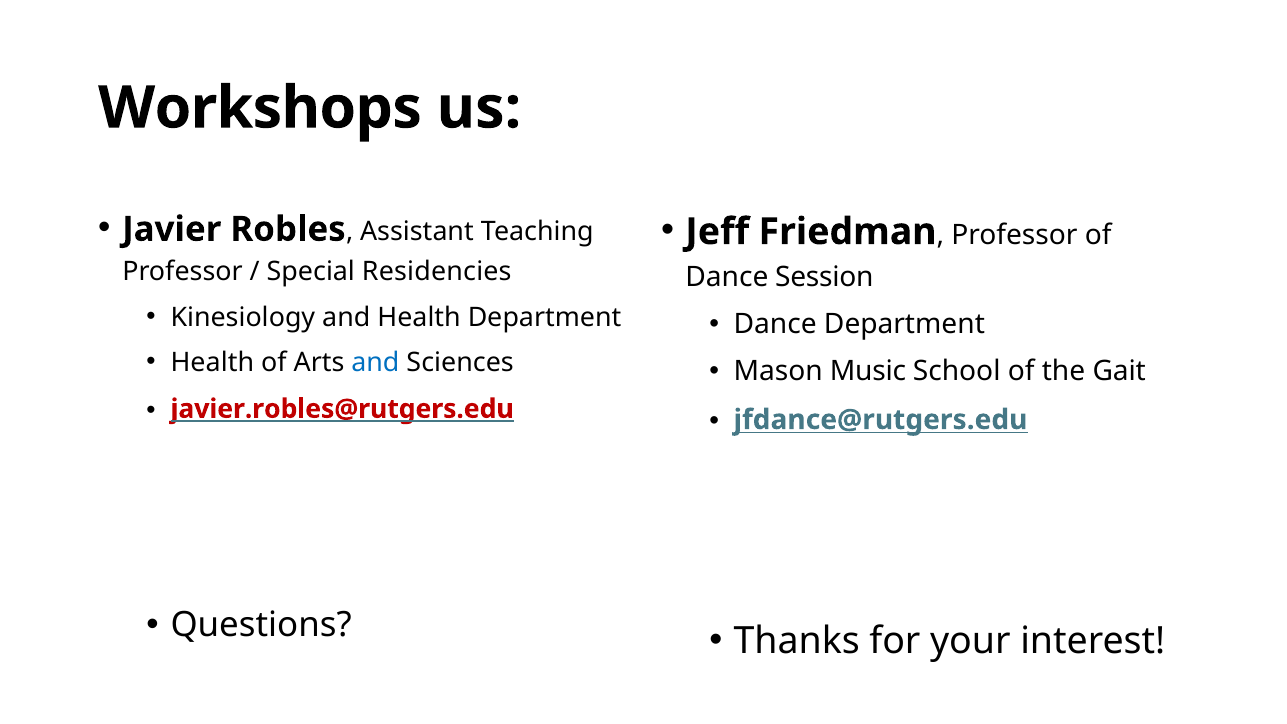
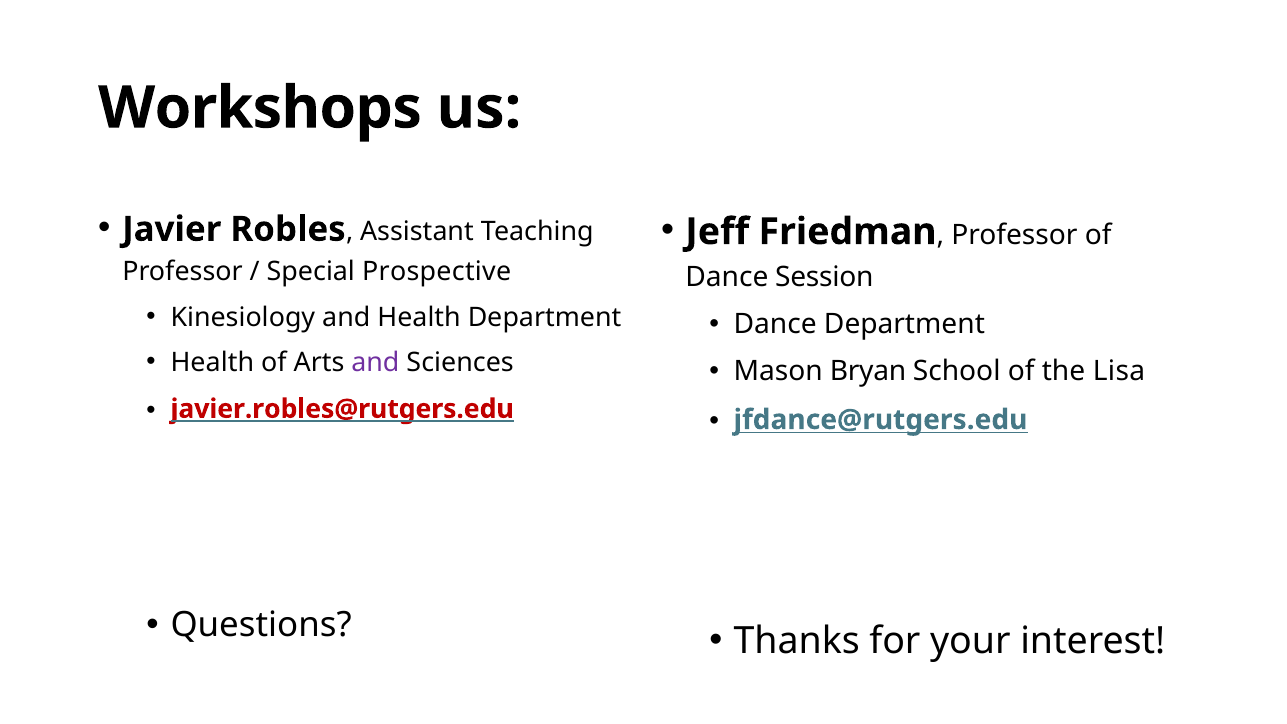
Residencies: Residencies -> Prospective
and at (375, 363) colour: blue -> purple
Music: Music -> Bryan
Gait: Gait -> Lisa
